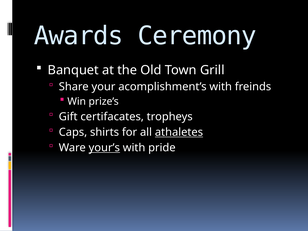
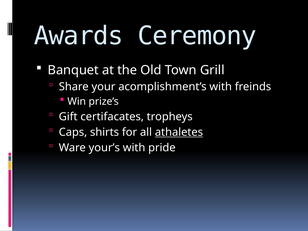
your’s underline: present -> none
